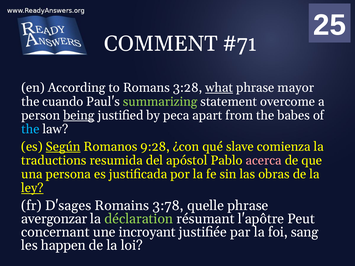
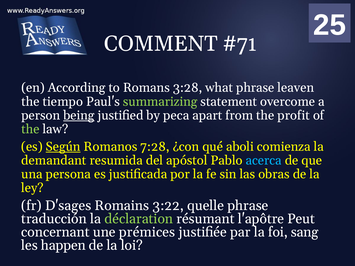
what underline: present -> none
mayor: mayor -> leaven
cuando: cuando -> tiempo
babes: babes -> profit
the at (30, 129) colour: light blue -> light green
9:28: 9:28 -> 7:28
slave: slave -> aboli
traductions: traductions -> demandant
acerca colour: pink -> light blue
ley underline: present -> none
3:78: 3:78 -> 3:22
avergonzar: avergonzar -> traducción
incroyant: incroyant -> prémices
